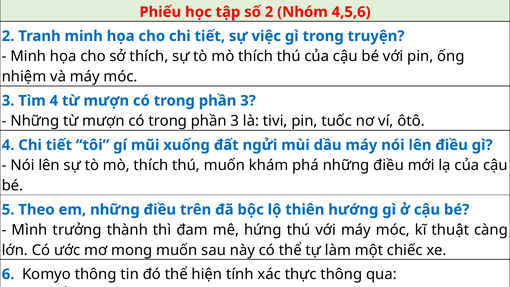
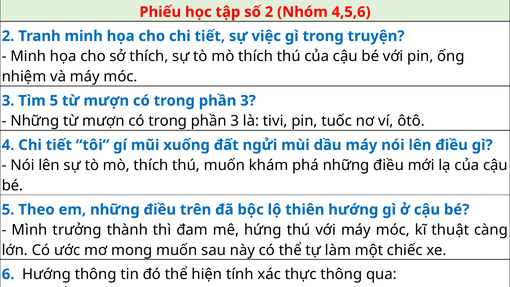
Tìm 4: 4 -> 5
6 Komyo: Komyo -> Hướng
